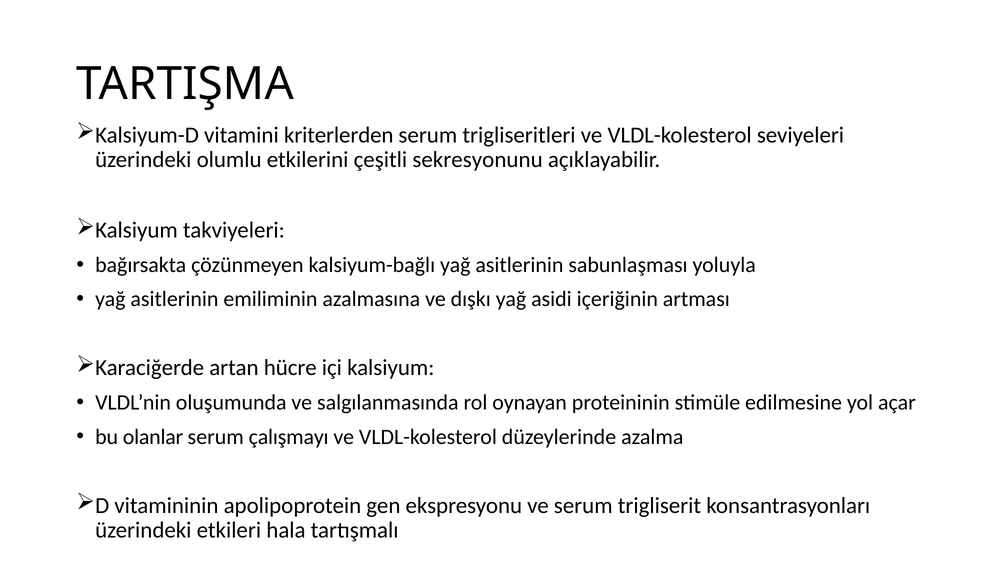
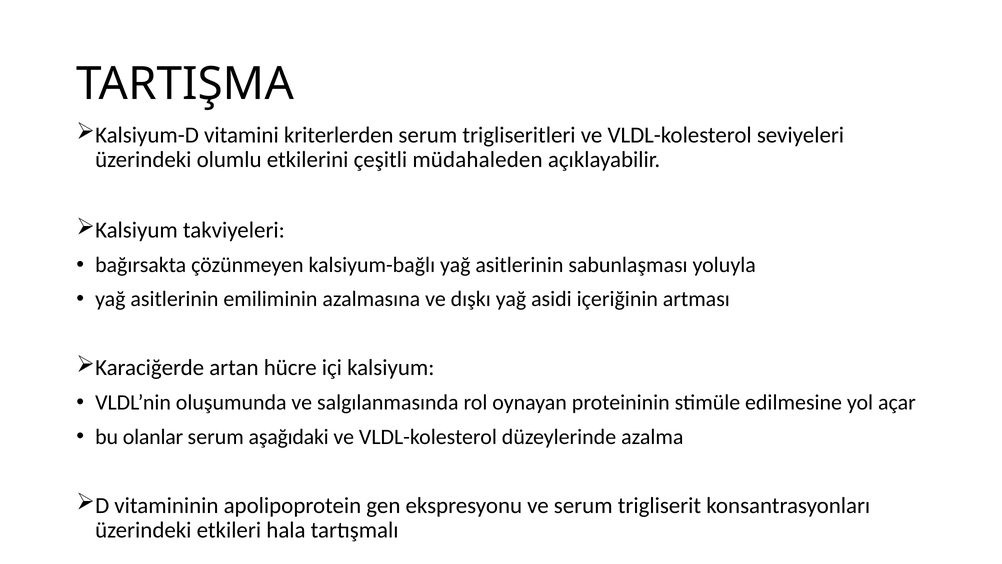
sekresyonunu: sekresyonunu -> müdahaleden
çalışmayı: çalışmayı -> aşağıdaki
